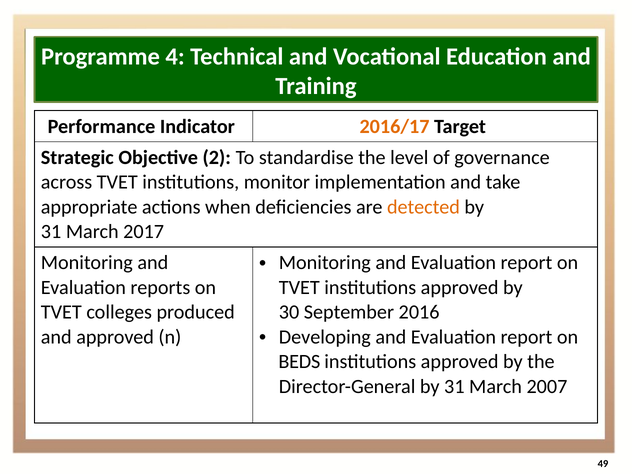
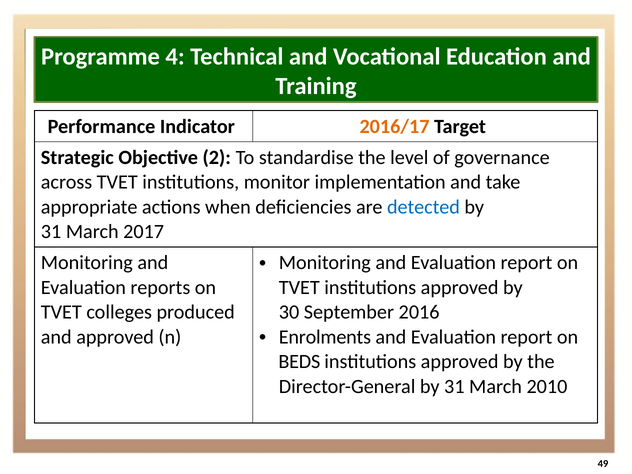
detected colour: orange -> blue
Developing: Developing -> Enrolments
2007: 2007 -> 2010
